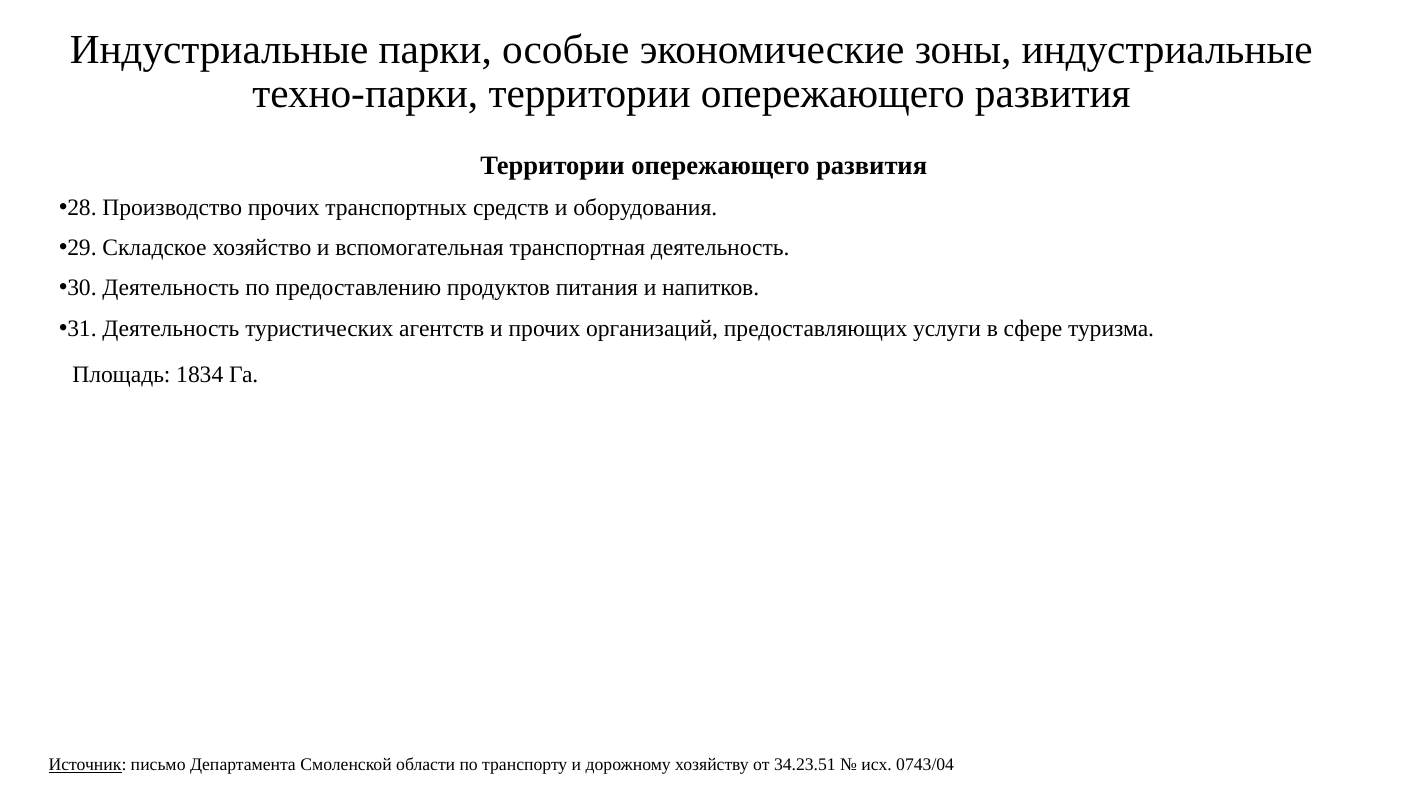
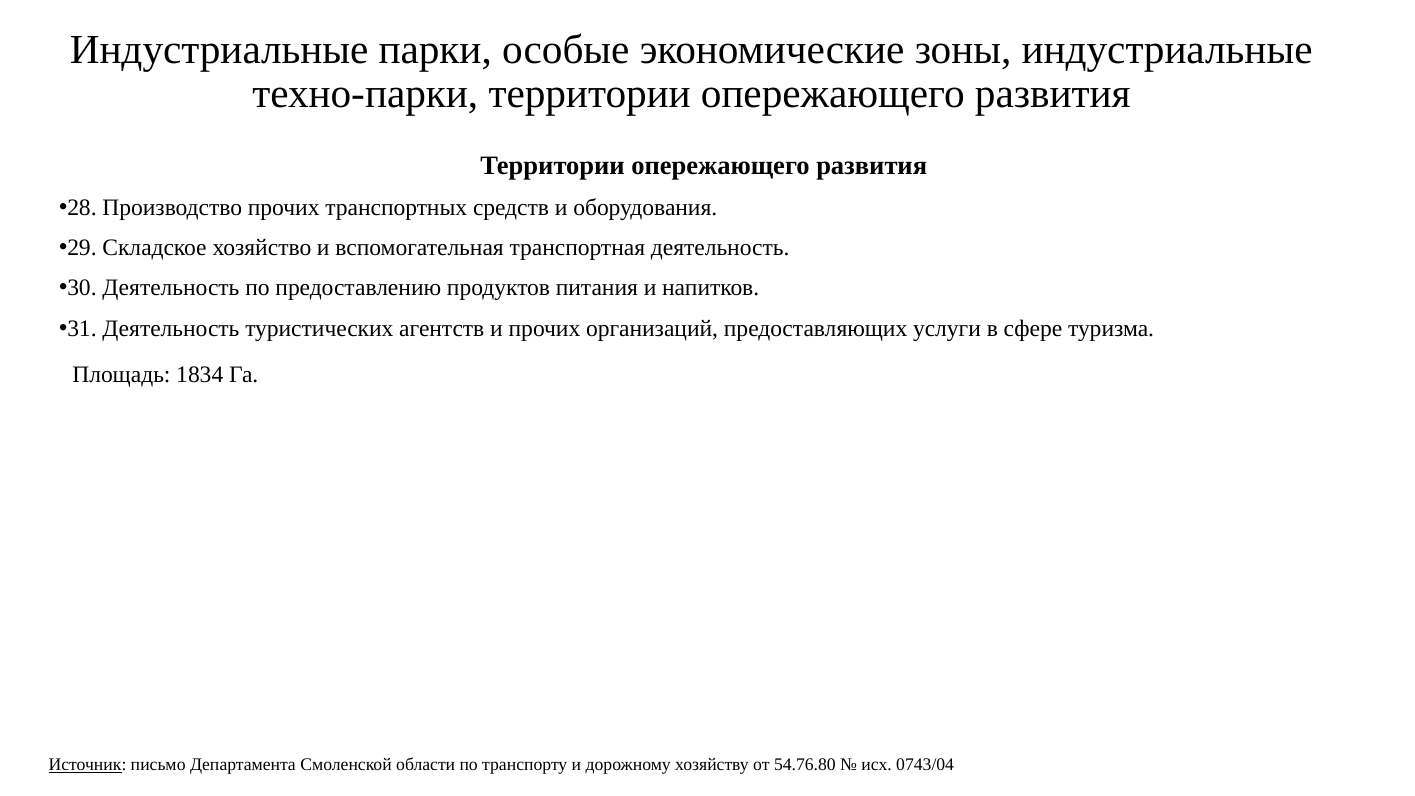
34.23.51: 34.23.51 -> 54.76.80
